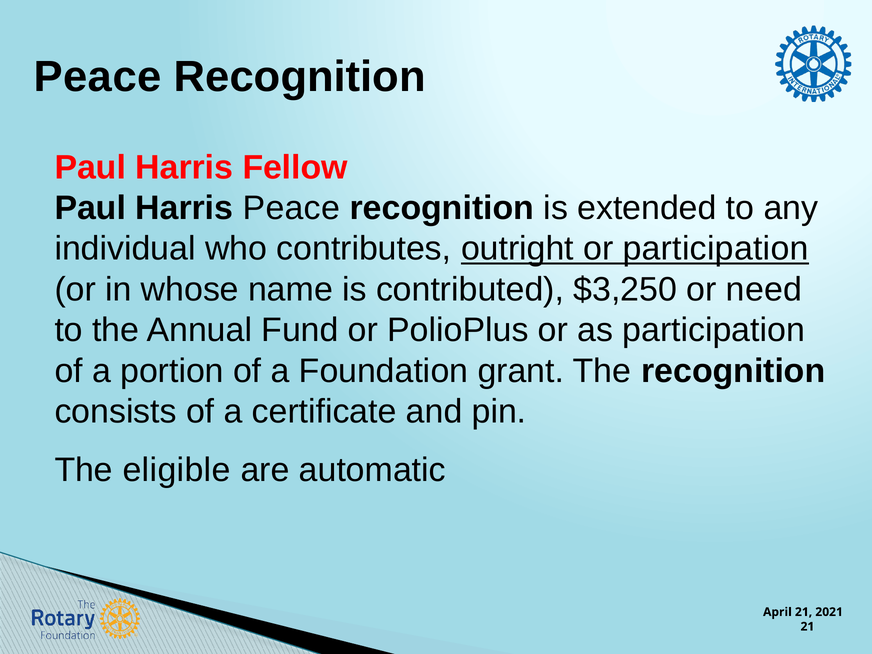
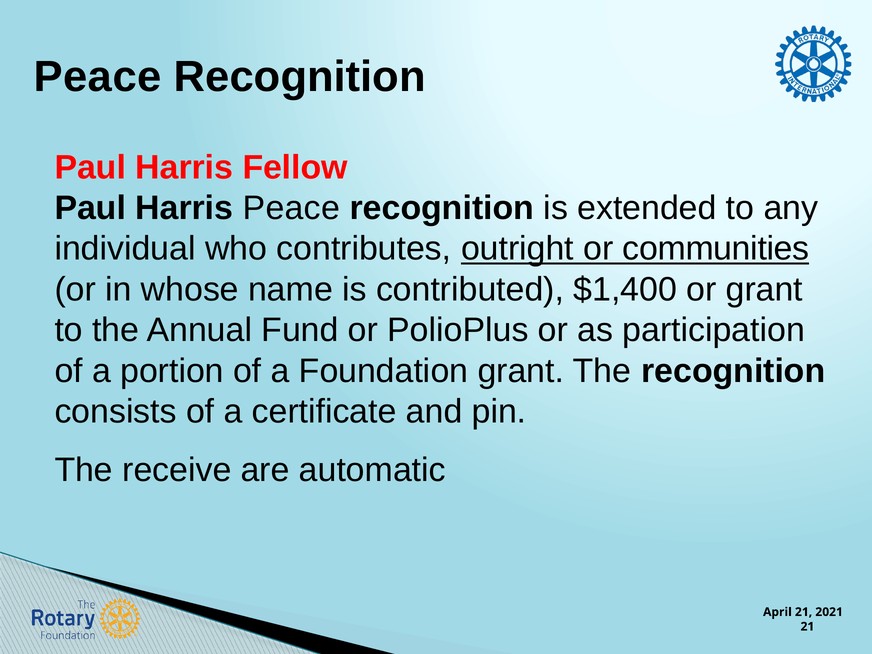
or participation: participation -> communities
$3,250: $3,250 -> $1,400
or need: need -> grant
eligible: eligible -> receive
